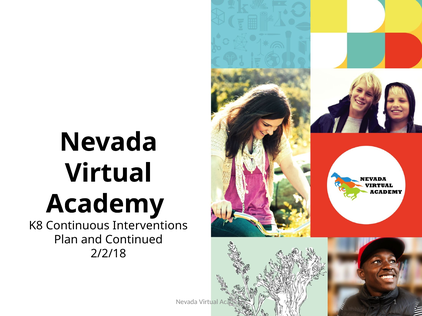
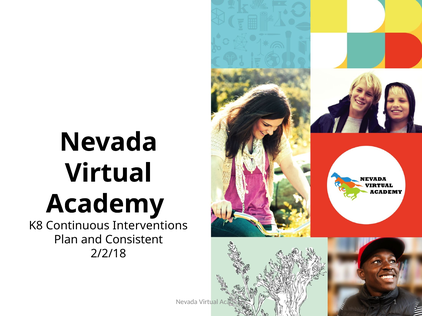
Continued: Continued -> Consistent
